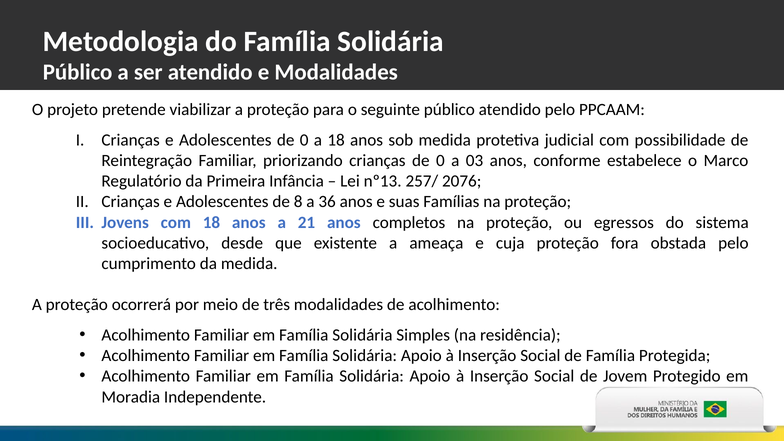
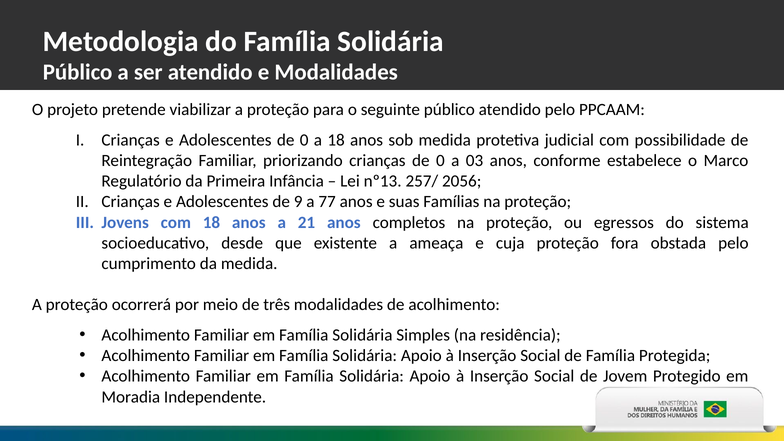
2076: 2076 -> 2056
8: 8 -> 9
36: 36 -> 77
